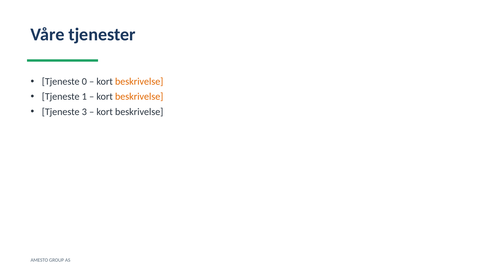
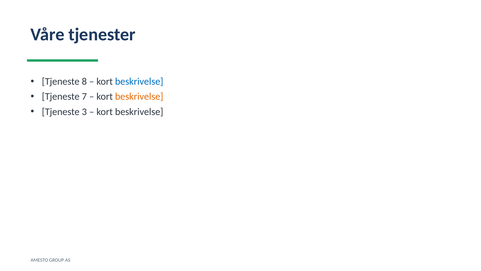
0: 0 -> 8
beskrivelse at (139, 81) colour: orange -> blue
1: 1 -> 7
